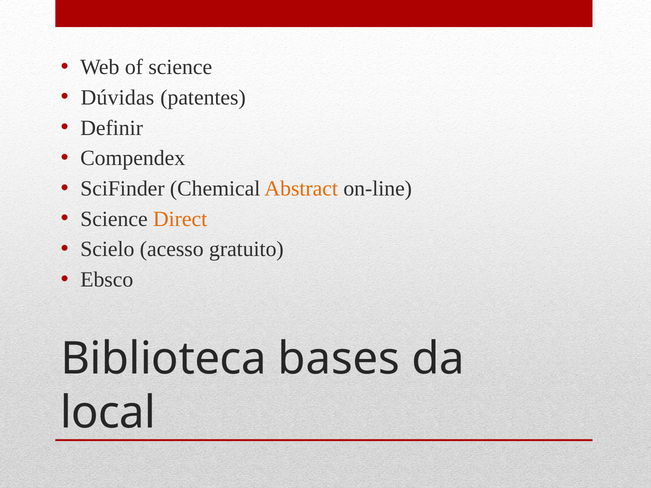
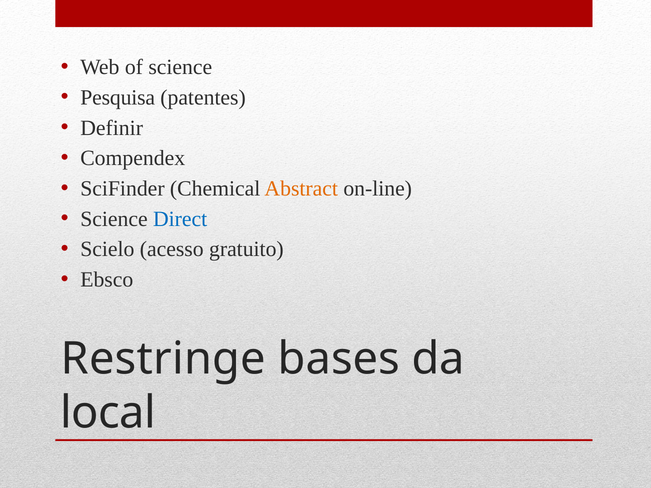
Dúvidas: Dúvidas -> Pesquisa
Direct colour: orange -> blue
Biblioteca: Biblioteca -> Restringe
